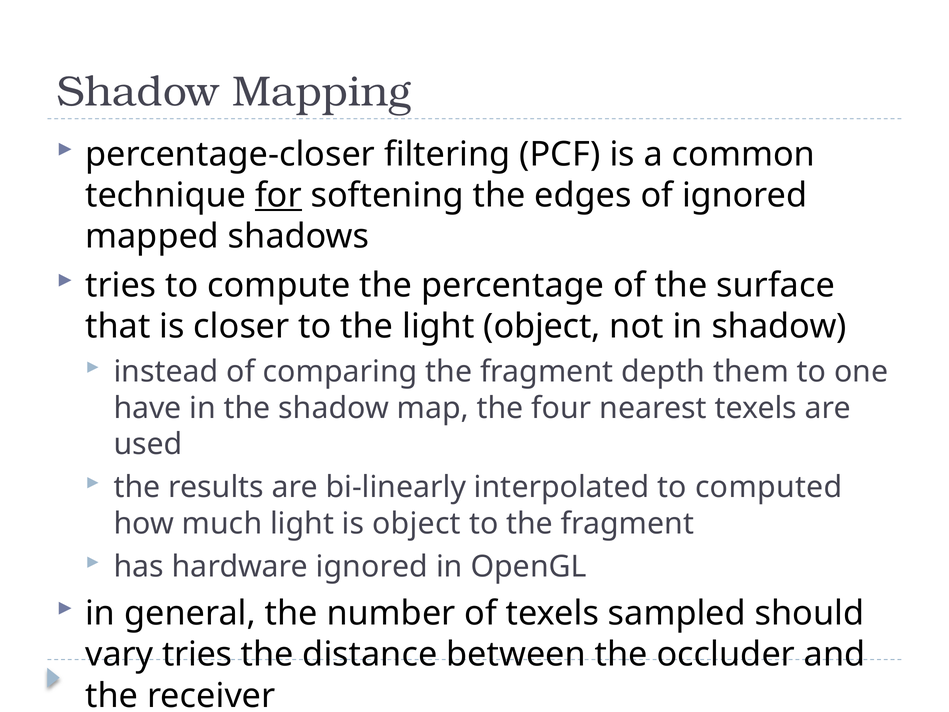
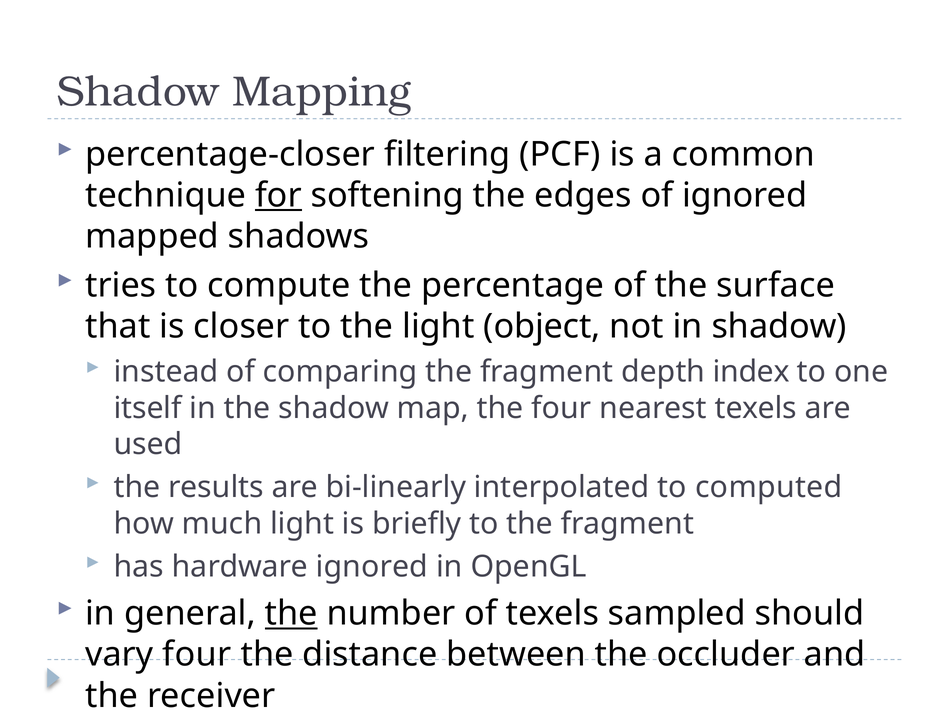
them: them -> index
have: have -> itself
is object: object -> briefly
the at (291, 613) underline: none -> present
vary tries: tries -> four
